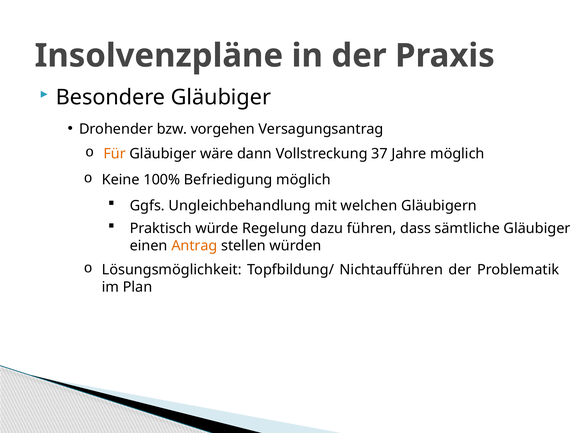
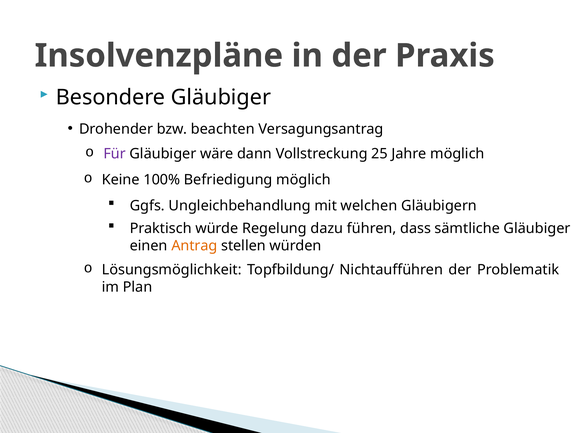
vorgehen: vorgehen -> beachten
Für colour: orange -> purple
37: 37 -> 25
